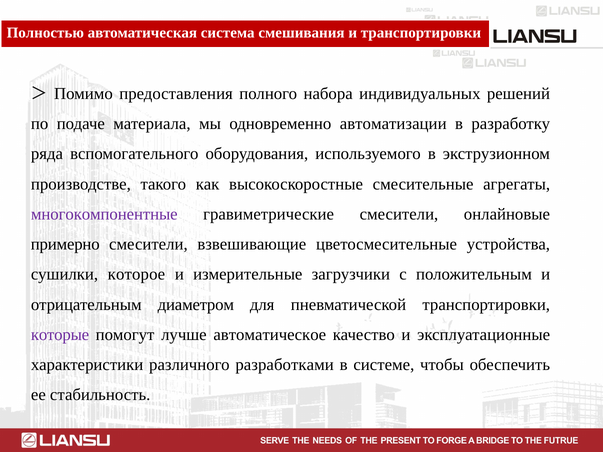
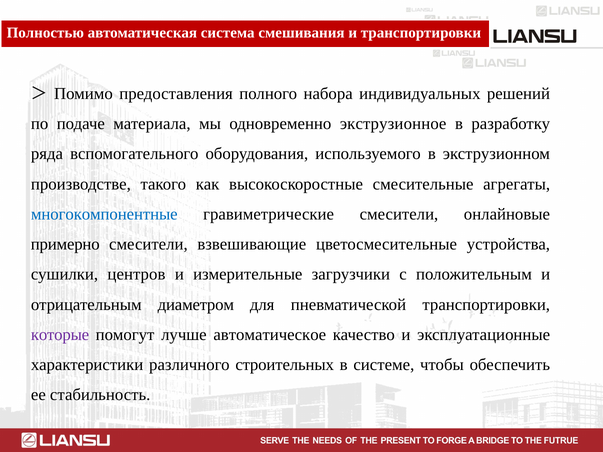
автоматизации: автоматизации -> экструзионное
многокомпонентные colour: purple -> blue
которое: которое -> центров
разработками: разработками -> строительных
